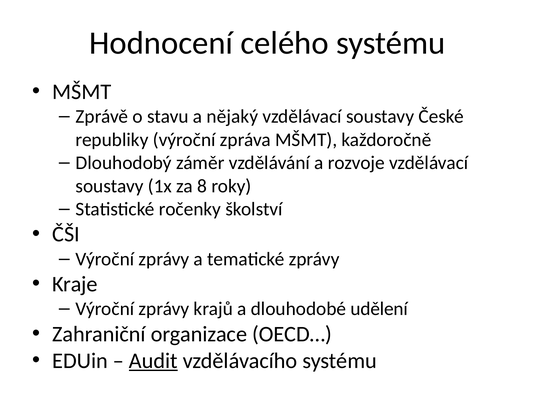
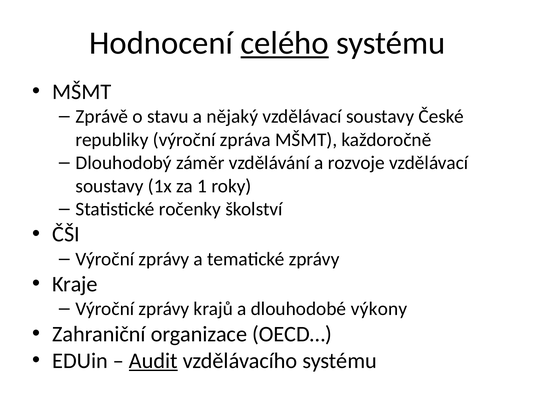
celého underline: none -> present
8: 8 -> 1
udělení: udělení -> výkony
